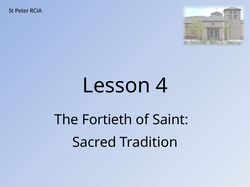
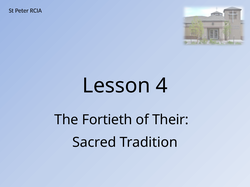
Saint: Saint -> Their
